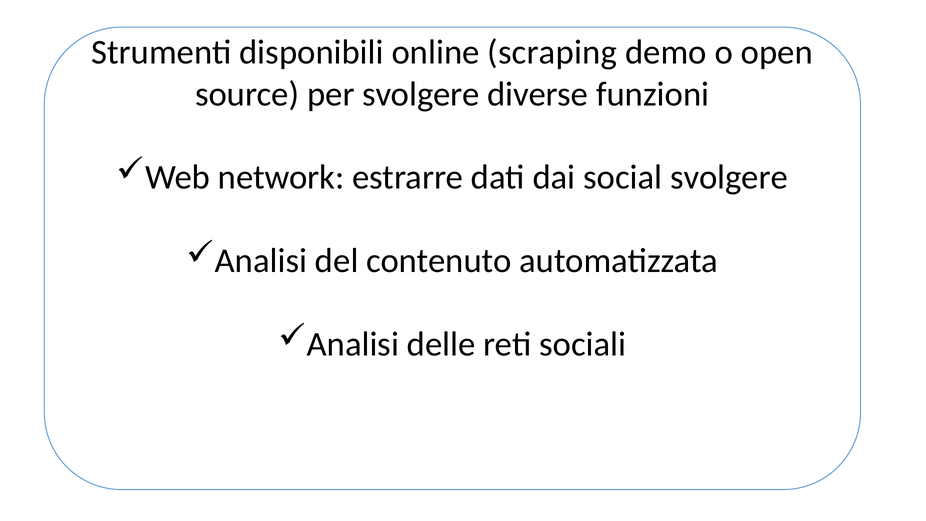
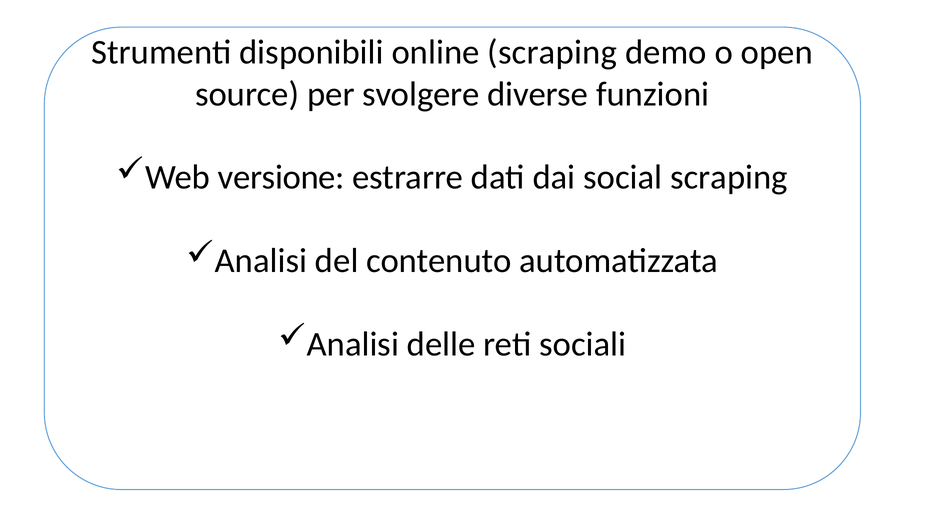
network: network -> versione
social svolgere: svolgere -> scraping
